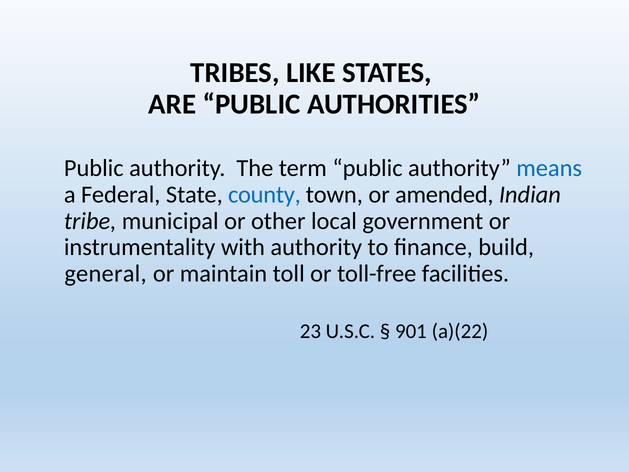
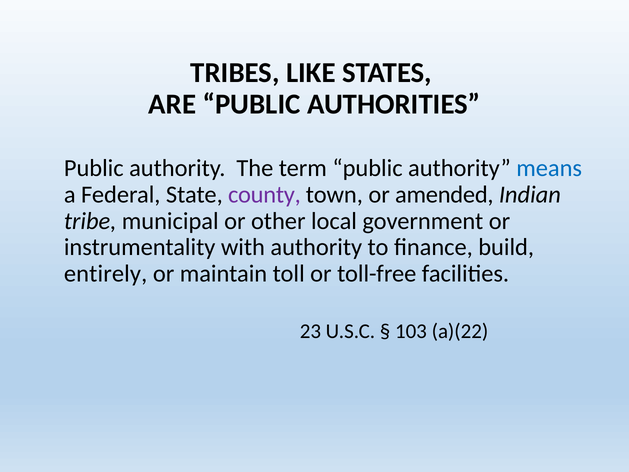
county colour: blue -> purple
general: general -> entirely
901: 901 -> 103
